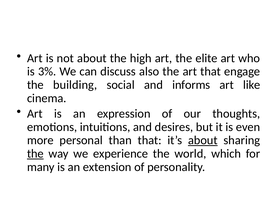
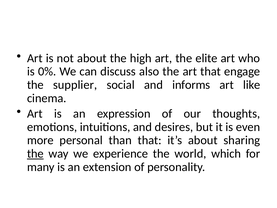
3%: 3% -> 0%
building: building -> supplier
about at (203, 140) underline: present -> none
